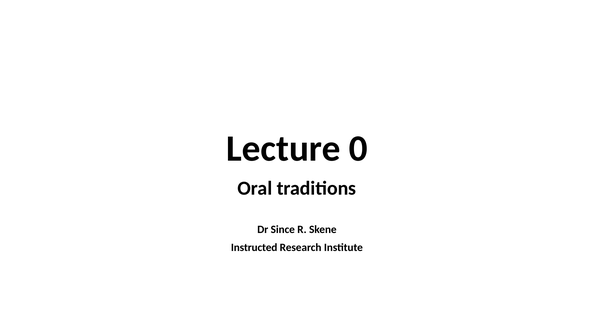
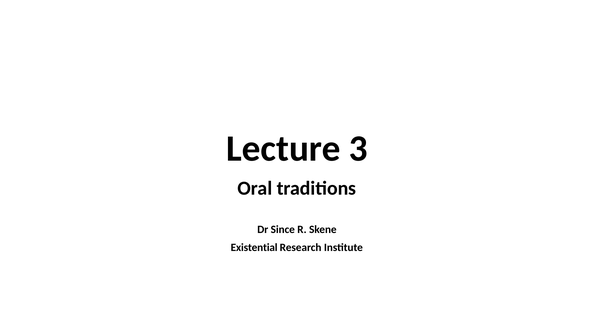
0: 0 -> 3
Instructed: Instructed -> Existential
